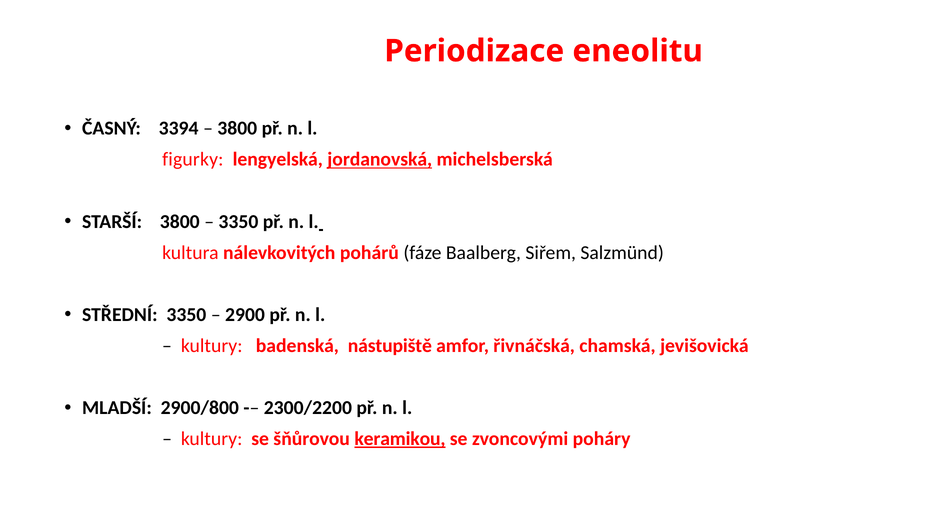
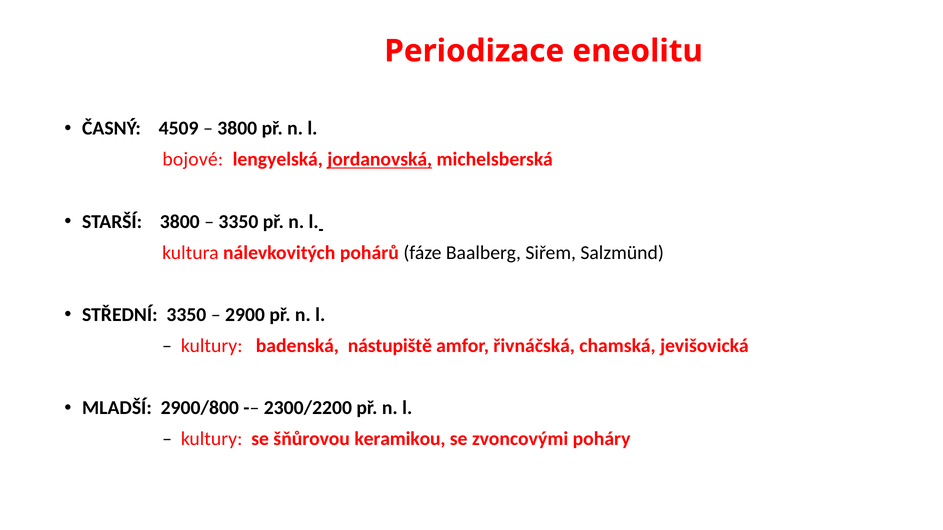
3394: 3394 -> 4509
figurky: figurky -> bojové
keramikou underline: present -> none
